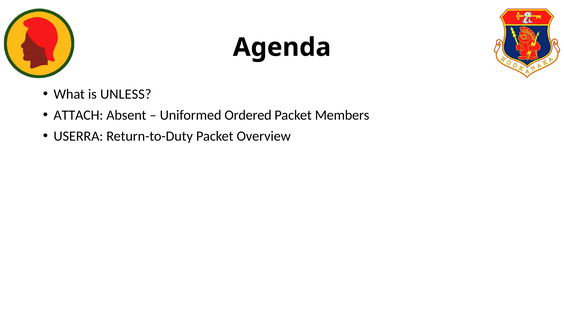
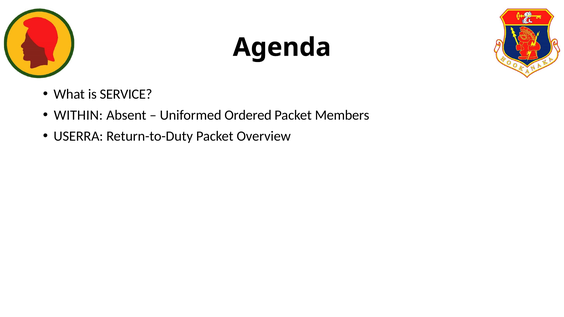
UNLESS: UNLESS -> SERVICE
ATTACH: ATTACH -> WITHIN
